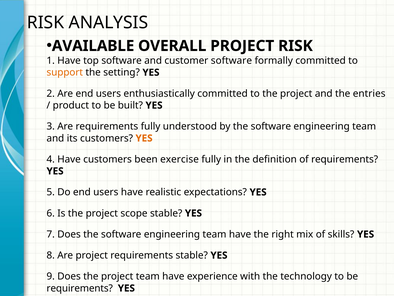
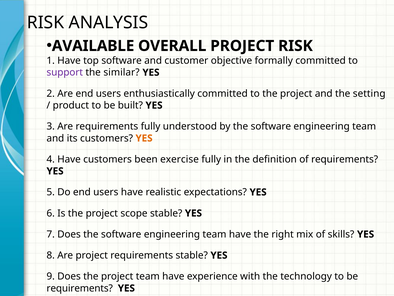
customer software: software -> objective
support colour: orange -> purple
setting: setting -> similar
entries: entries -> setting
